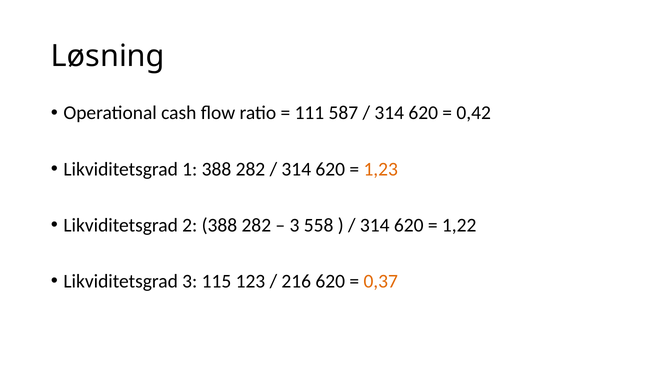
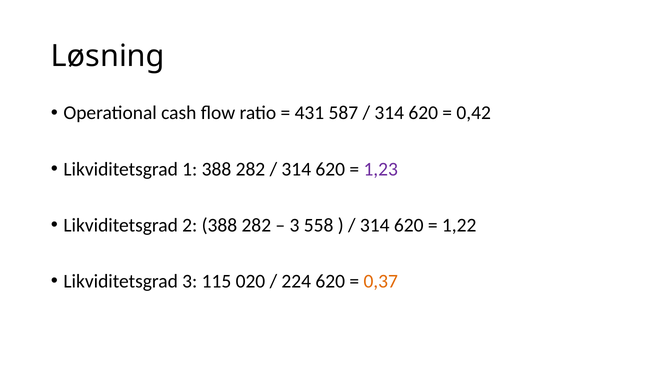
111: 111 -> 431
1,23 colour: orange -> purple
123: 123 -> 020
216: 216 -> 224
